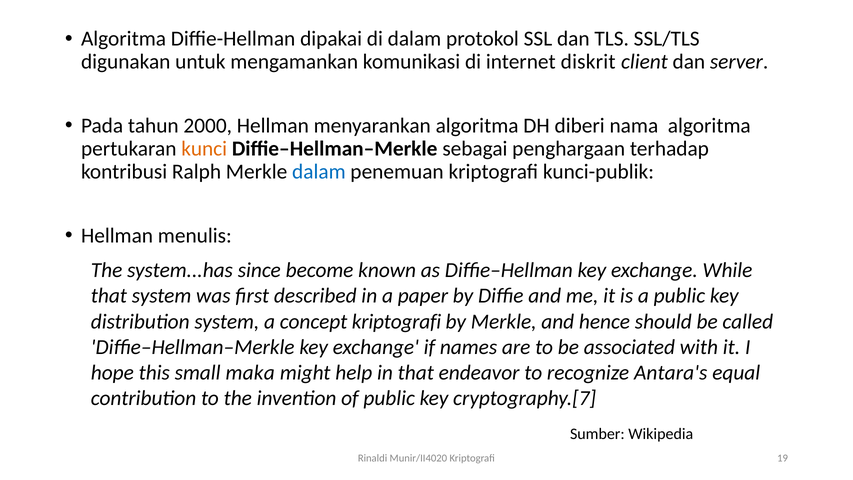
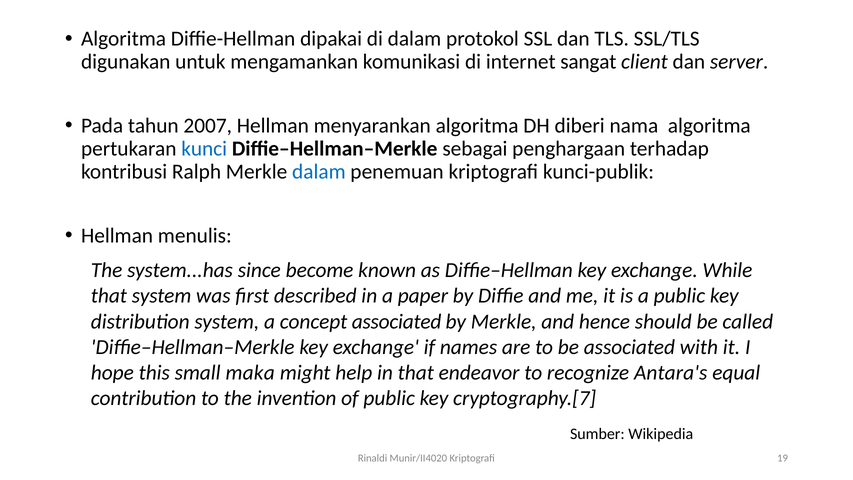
diskrit: diskrit -> sangat
2000: 2000 -> 2007
kunci colour: orange -> blue
concept kriptografi: kriptografi -> associated
